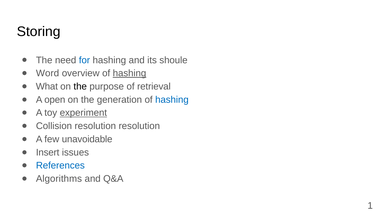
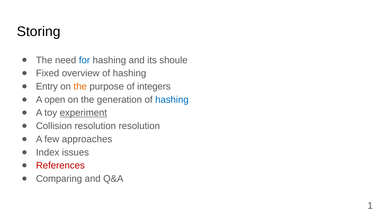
Word: Word -> Fixed
hashing at (129, 73) underline: present -> none
What: What -> Entry
the at (80, 86) colour: black -> orange
retrieval: retrieval -> integers
unavoidable: unavoidable -> approaches
Insert: Insert -> Index
References colour: blue -> red
Algorithms: Algorithms -> Comparing
